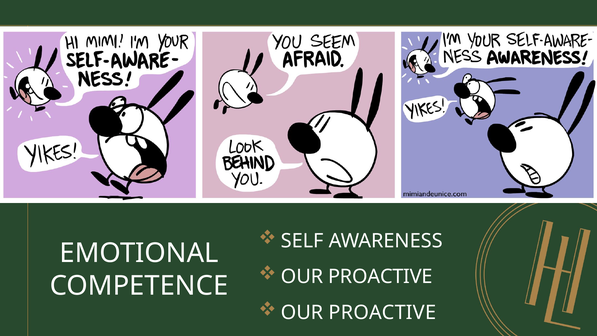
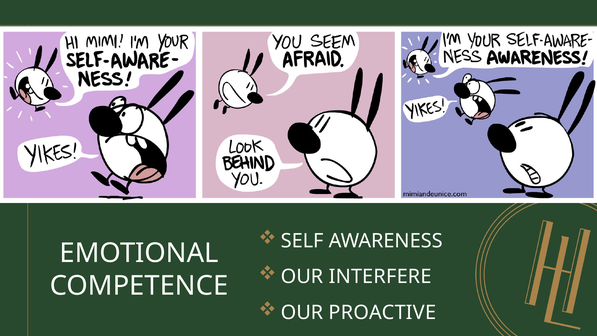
PROACTIVE at (380, 276): PROACTIVE -> INTERFERE
